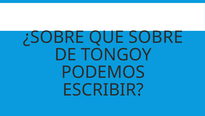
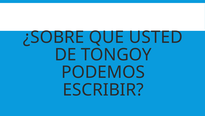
SOBRE: SOBRE -> USTED
